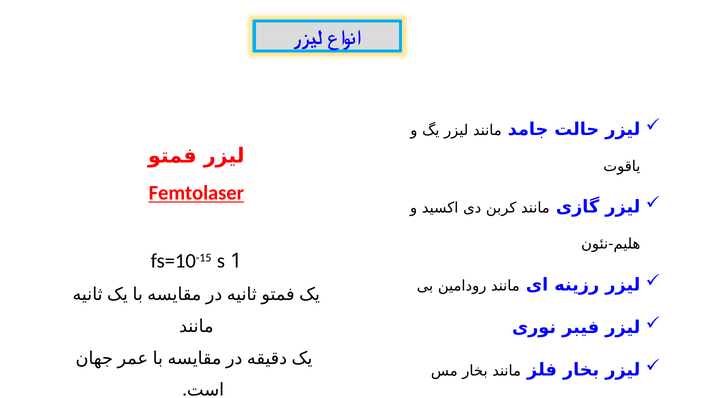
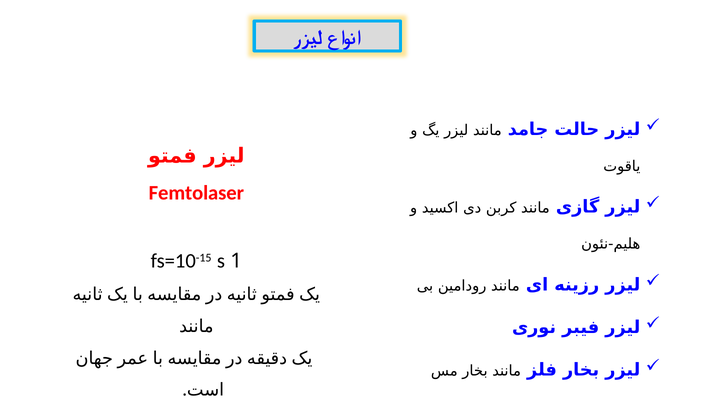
Femtolaser underline: present -> none
